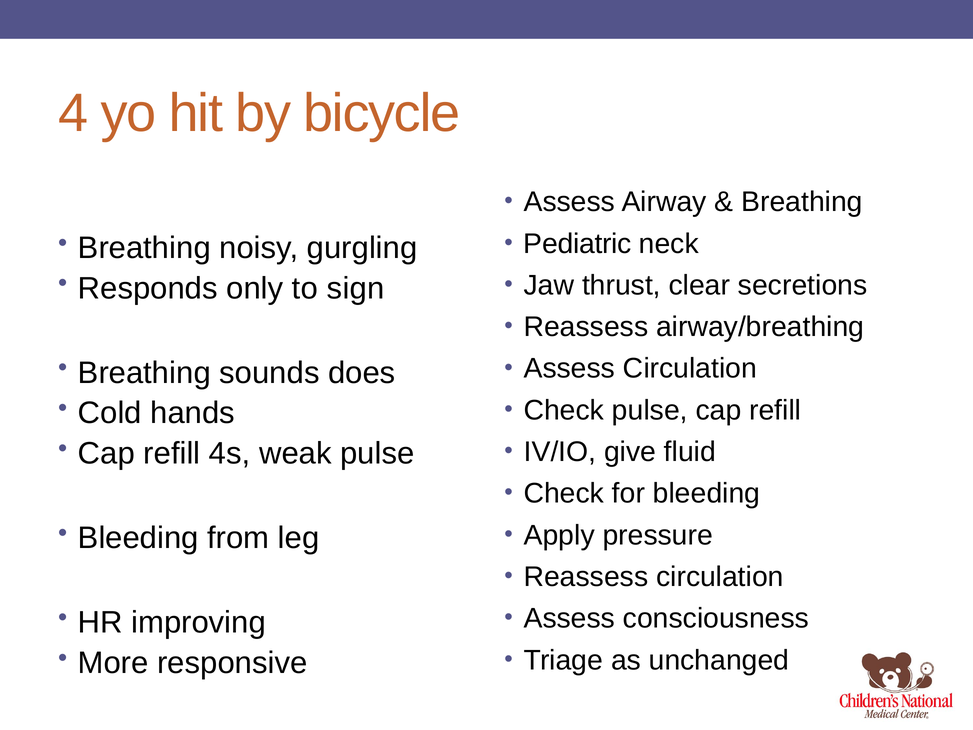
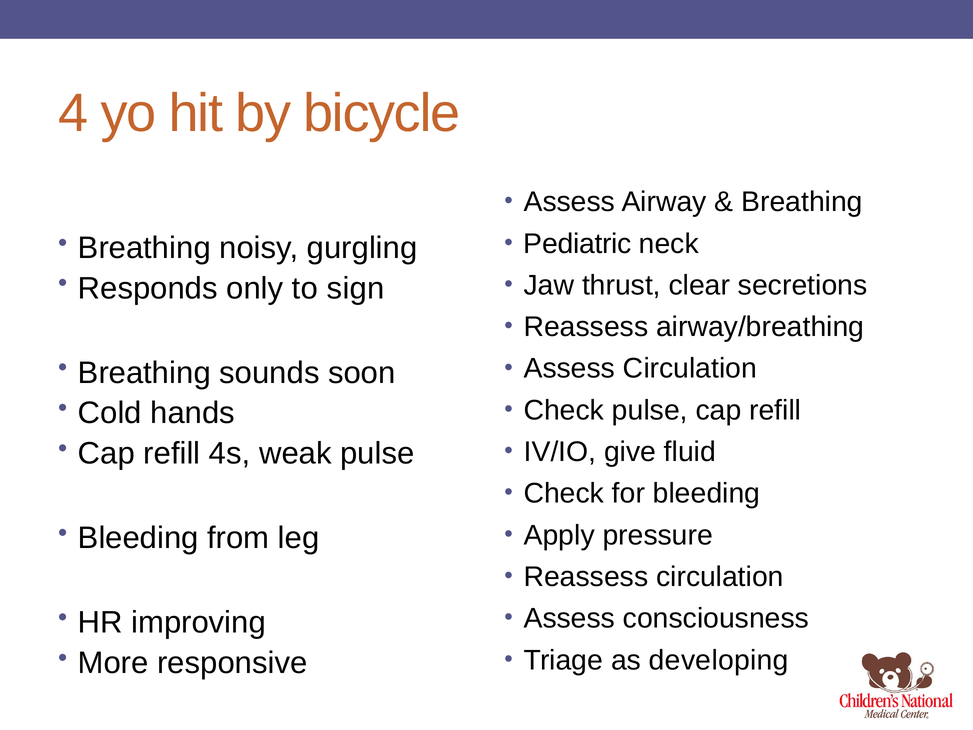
does: does -> soon
unchanged: unchanged -> developing
